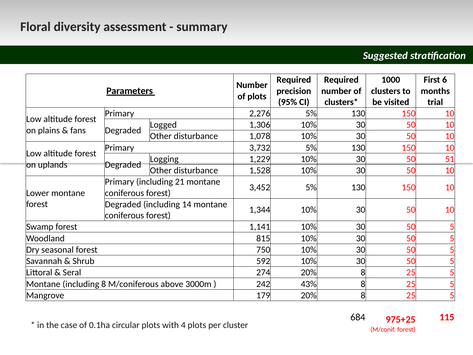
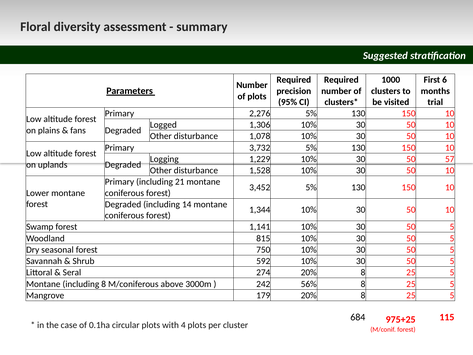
51: 51 -> 57
43%: 43% -> 56%
